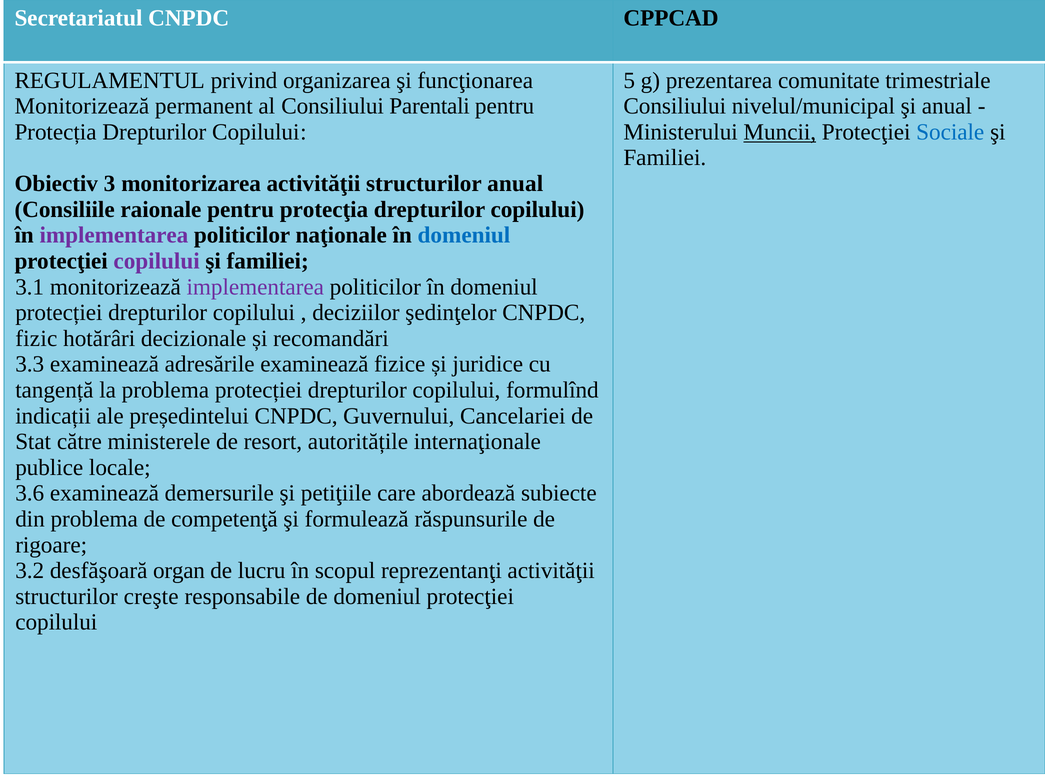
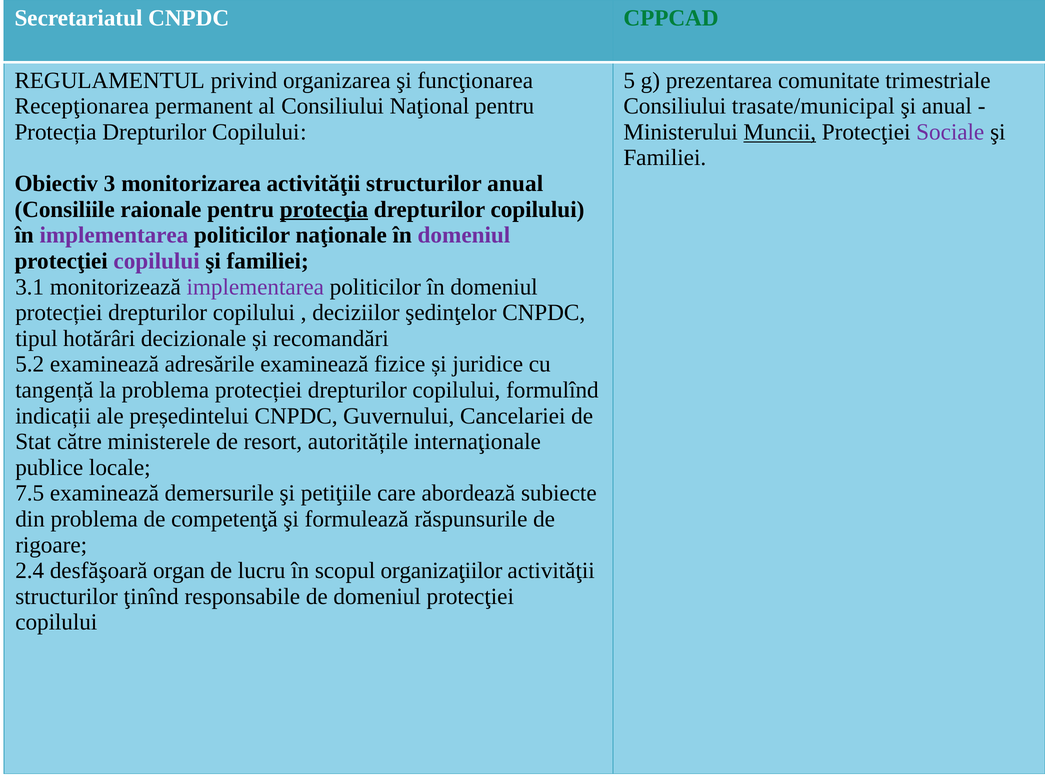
CPPCAD colour: black -> green
Monitorizează at (82, 106): Monitorizează -> Recepţionarea
Parentali: Parentali -> Naţional
nivelul/municipal: nivelul/municipal -> trasate/municipal
Sociale colour: blue -> purple
protecţia underline: none -> present
domeniul at (464, 235) colour: blue -> purple
fizic: fizic -> tipul
3.3: 3.3 -> 5.2
3.6: 3.6 -> 7.5
3.2: 3.2 -> 2.4
reprezentanţi: reprezentanţi -> organizaţiilor
creşte: creşte -> ţinînd
